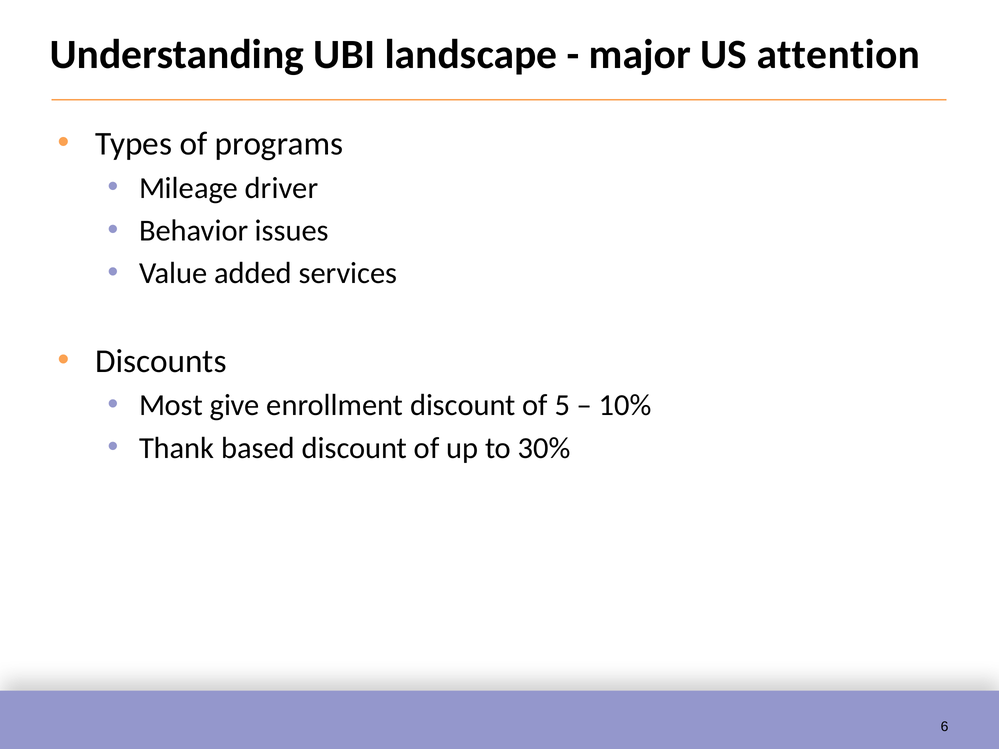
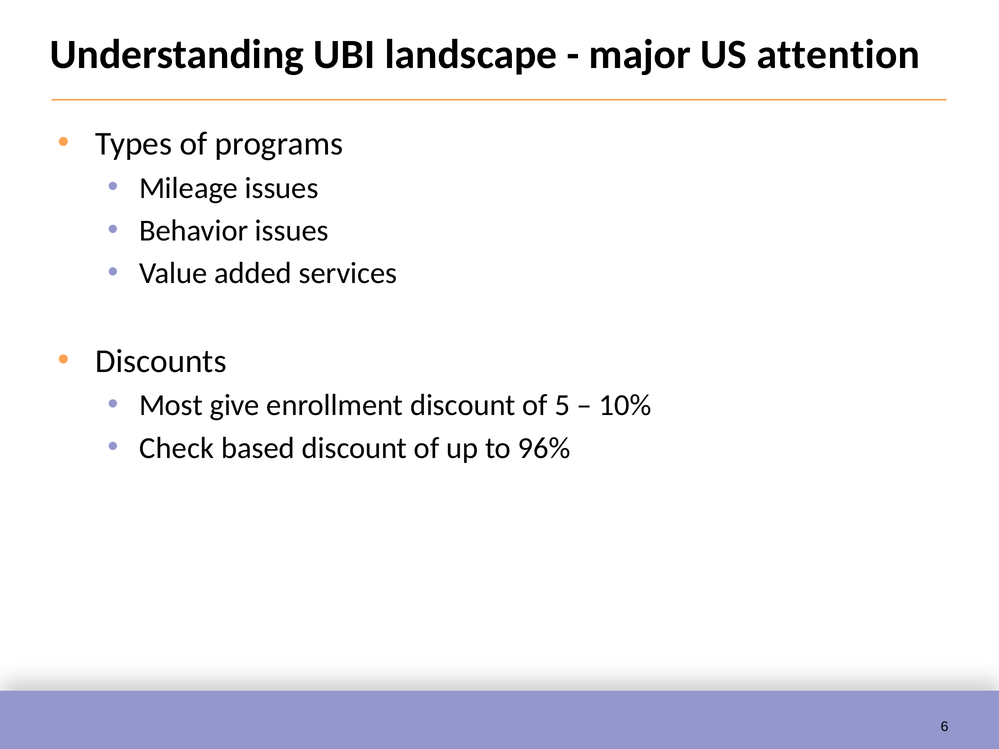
Mileage driver: driver -> issues
Thank: Thank -> Check
30%: 30% -> 96%
